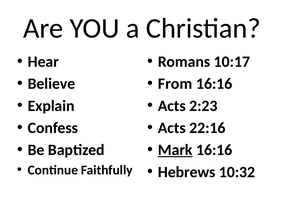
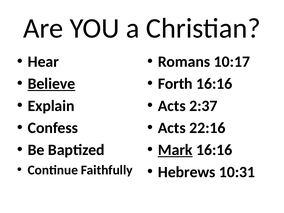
Believe underline: none -> present
From: From -> Forth
2:23: 2:23 -> 2:37
10:32: 10:32 -> 10:31
